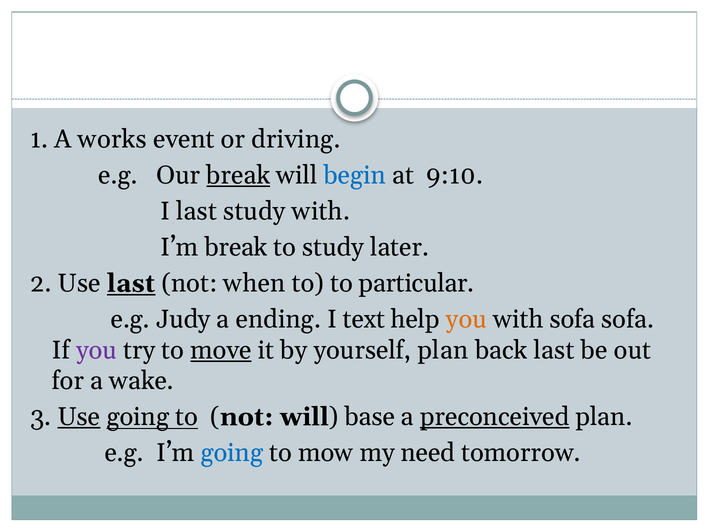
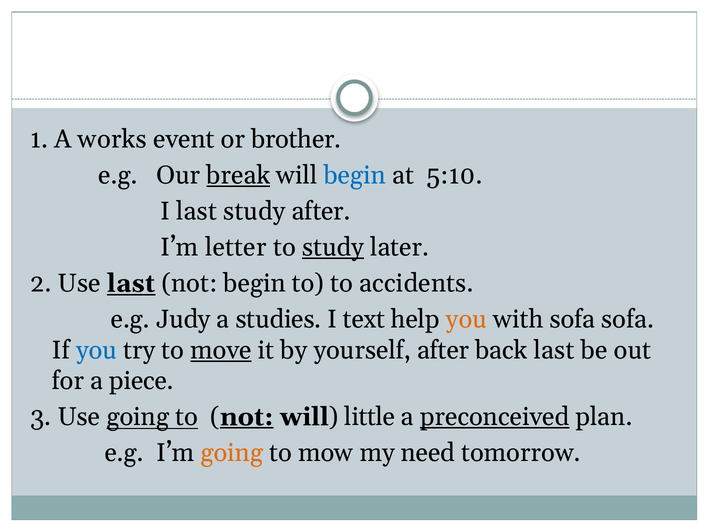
driving: driving -> brother
9:10: 9:10 -> 5:10
study with: with -> after
I’m break: break -> letter
study at (333, 247) underline: none -> present
not when: when -> begin
particular: particular -> accidents
ending: ending -> studies
you at (97, 350) colour: purple -> blue
yourself plan: plan -> after
wake: wake -> piece
Use at (79, 417) underline: present -> none
not at (247, 417) underline: none -> present
base: base -> little
going at (232, 453) colour: blue -> orange
